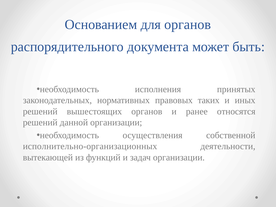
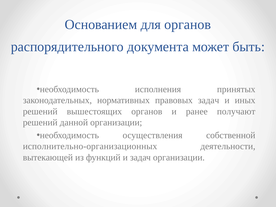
правовых таких: таких -> задач
относятся: относятся -> получают
